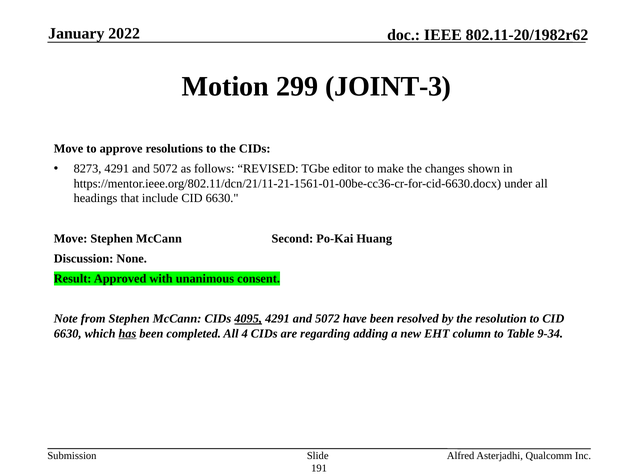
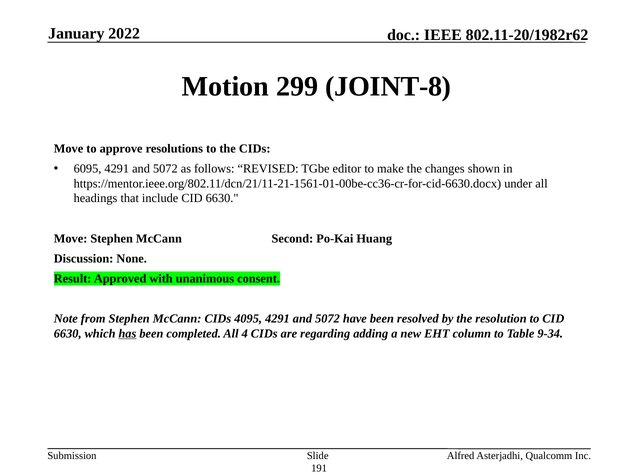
JOINT-3: JOINT-3 -> JOINT-8
8273: 8273 -> 6095
4095 underline: present -> none
